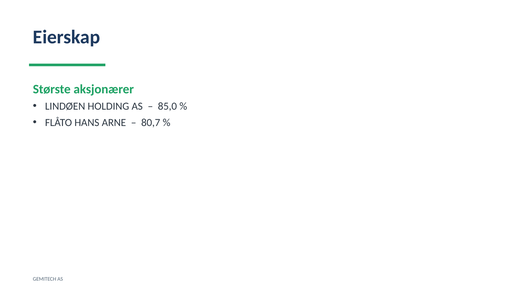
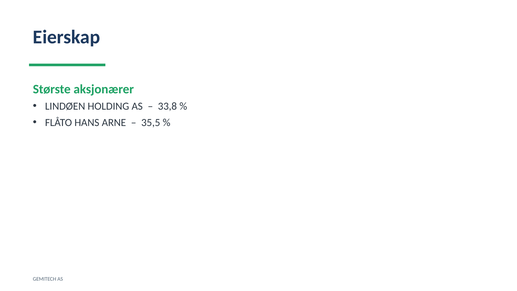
85,0: 85,0 -> 33,8
80,7: 80,7 -> 35,5
